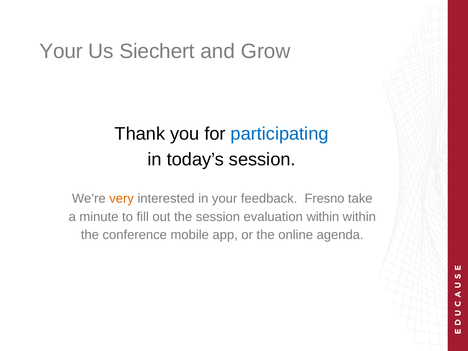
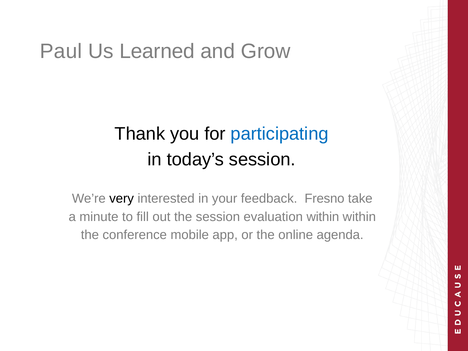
Your at (61, 51): Your -> Paul
Siechert: Siechert -> Learned
very colour: orange -> black
